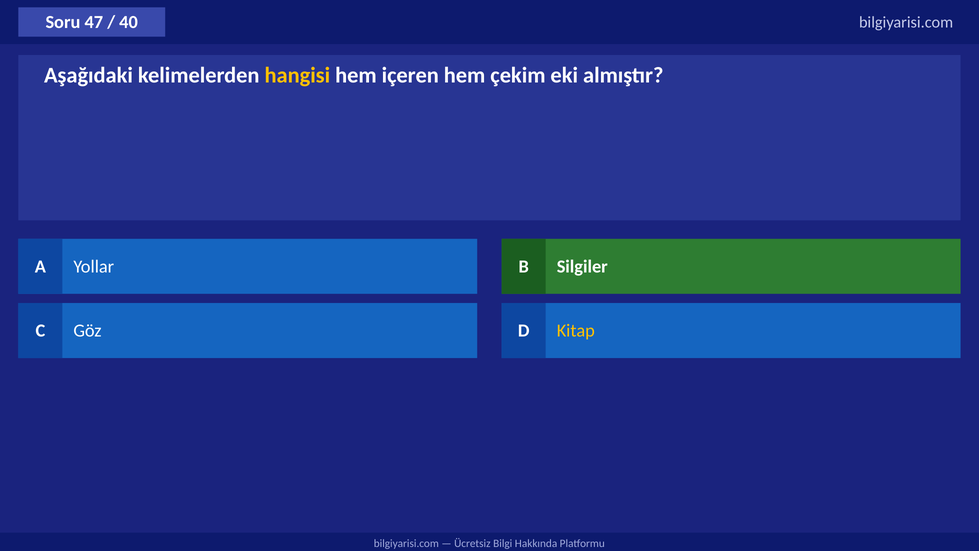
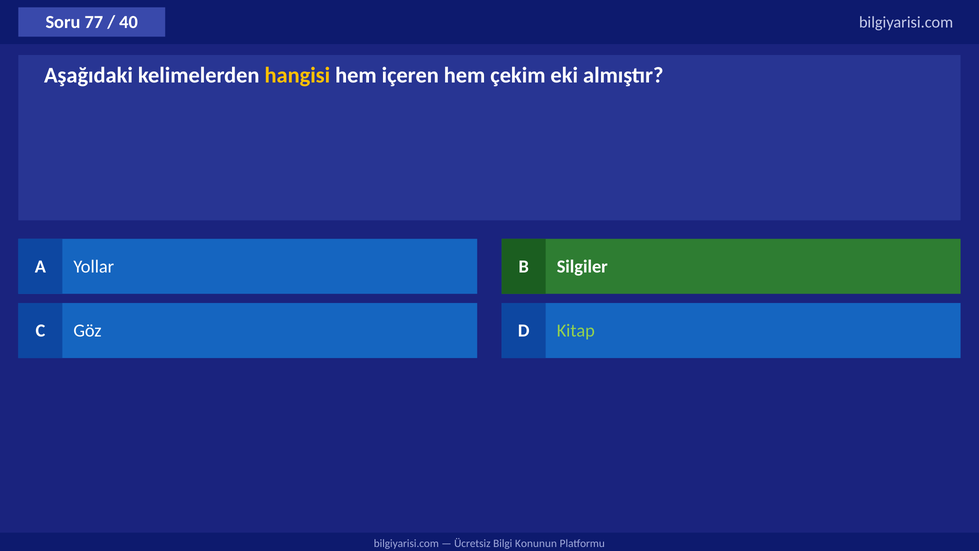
47: 47 -> 77
Kitap colour: yellow -> light green
Hakkında: Hakkında -> Konunun
